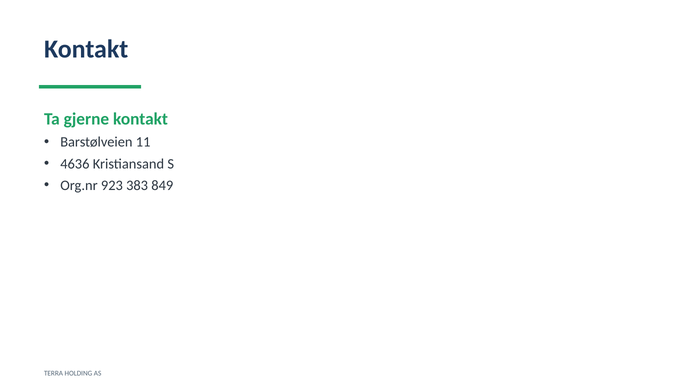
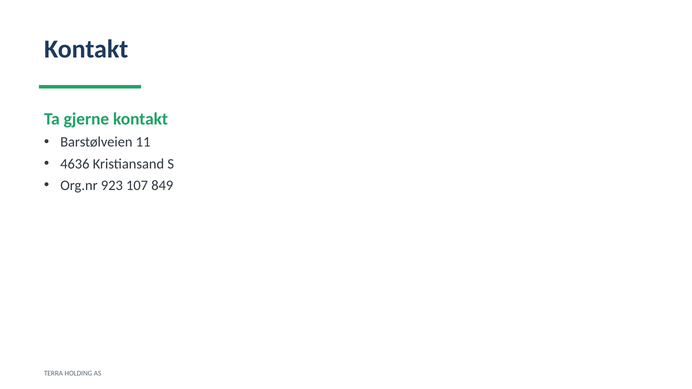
383: 383 -> 107
